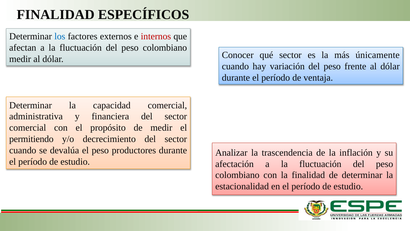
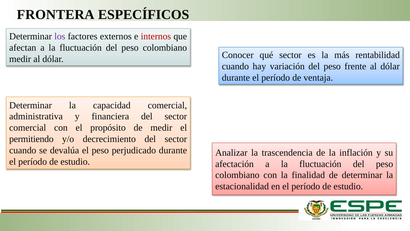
FINALIDAD at (56, 15): FINALIDAD -> FRONTERA
los colour: blue -> purple
únicamente: únicamente -> rentabilidad
productores: productores -> perjudicado
